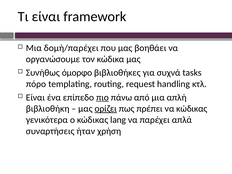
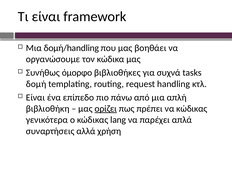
δομή/παρέχει: δομή/παρέχει -> δομή/handling
πόρο: πόρο -> δομή
πιο underline: present -> none
ήταν: ήταν -> αλλά
